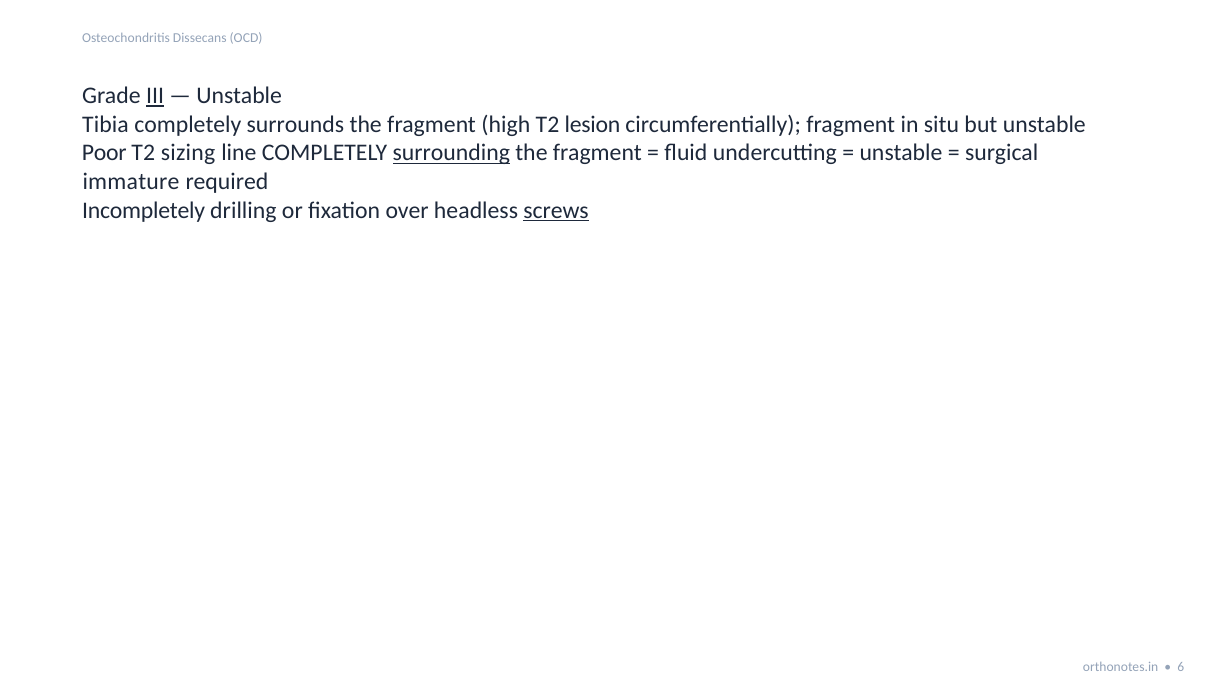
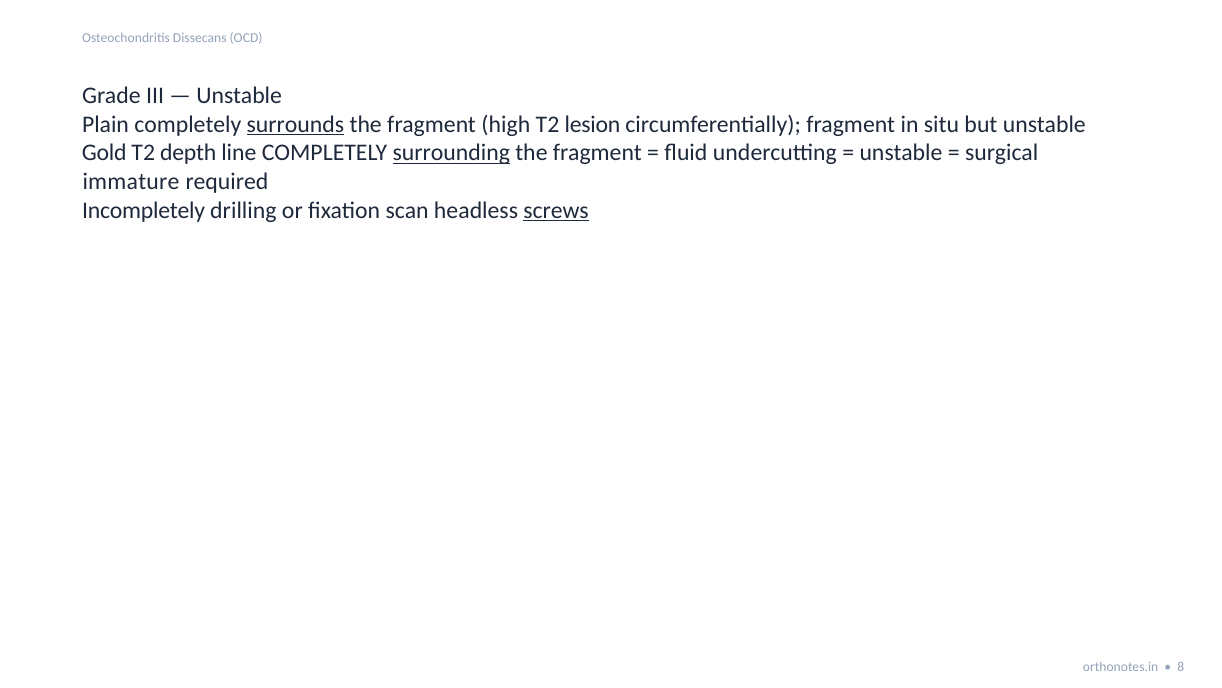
III underline: present -> none
Tibia: Tibia -> Plain
surrounds underline: none -> present
Poor: Poor -> Gold
sizing: sizing -> depth
over: over -> scan
6: 6 -> 8
